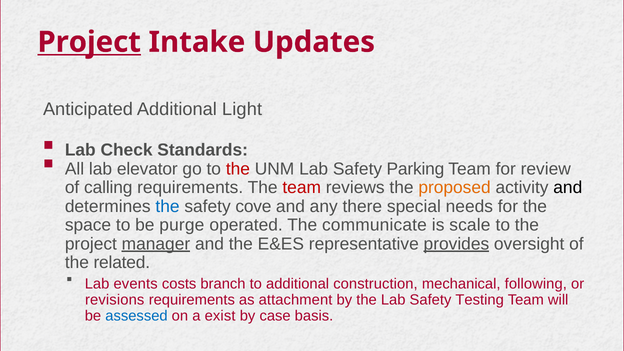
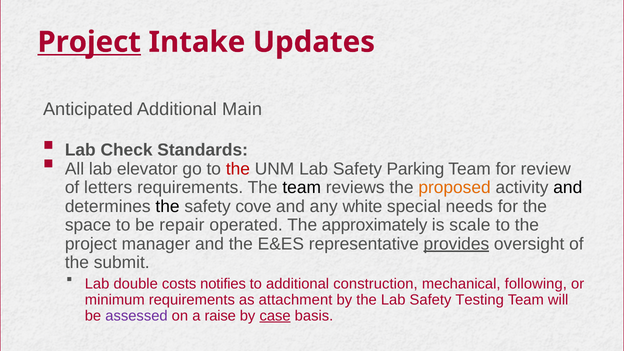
Light: Light -> Main
calling: calling -> letters
team at (302, 188) colour: red -> black
the at (168, 206) colour: blue -> black
there: there -> white
purge: purge -> repair
communicate: communicate -> approximately
manager underline: present -> none
related: related -> submit
events: events -> double
branch: branch -> notifies
revisions: revisions -> minimum
assessed colour: blue -> purple
exist: exist -> raise
case underline: none -> present
